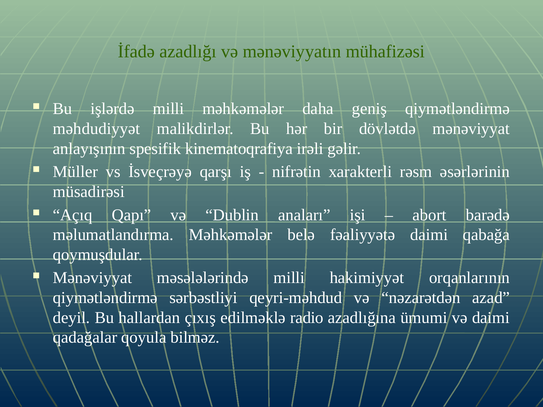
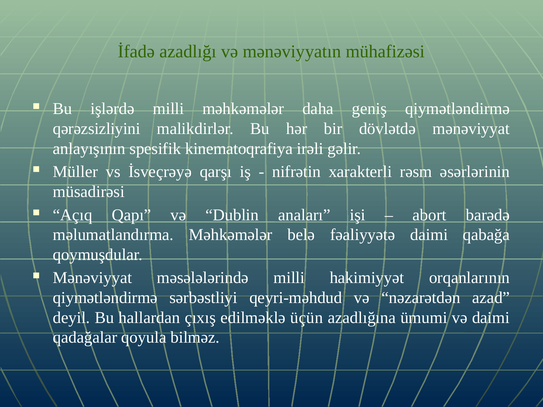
məhdudiyyət: məhdudiyyət -> qərəzsizliyini
radio: radio -> üçün
